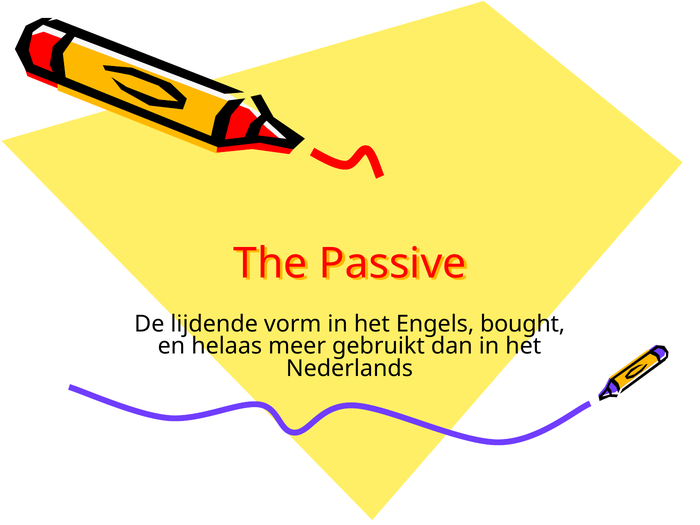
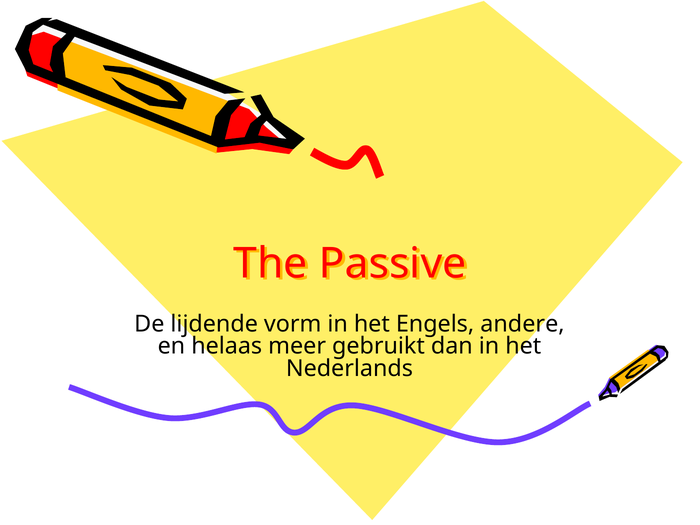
bought: bought -> andere
